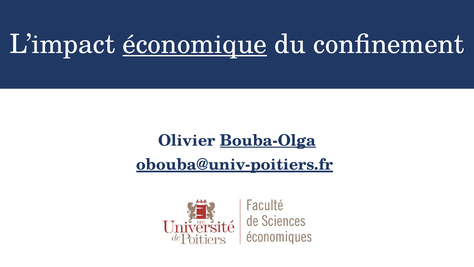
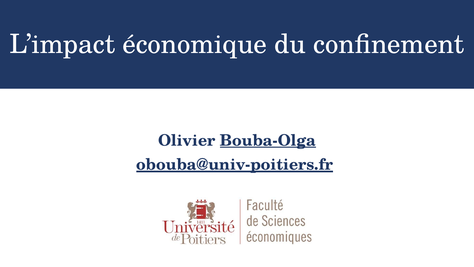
économique underline: present -> none
